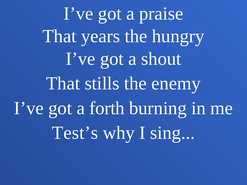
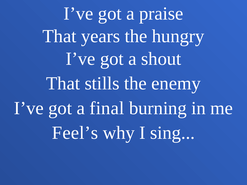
forth: forth -> final
Test’s: Test’s -> Feel’s
